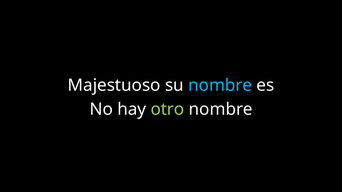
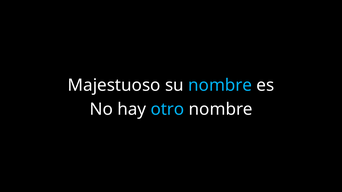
otro colour: light green -> light blue
